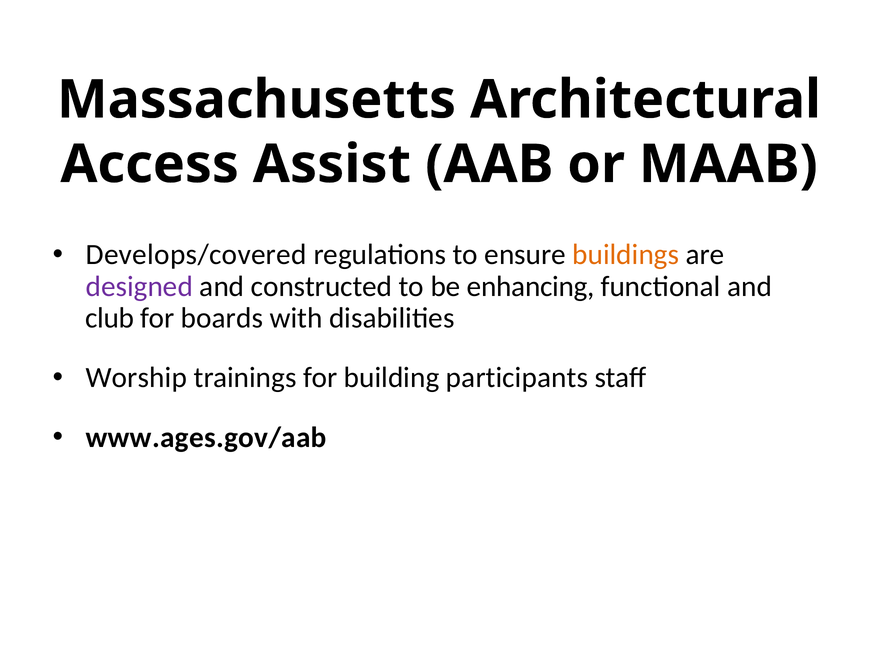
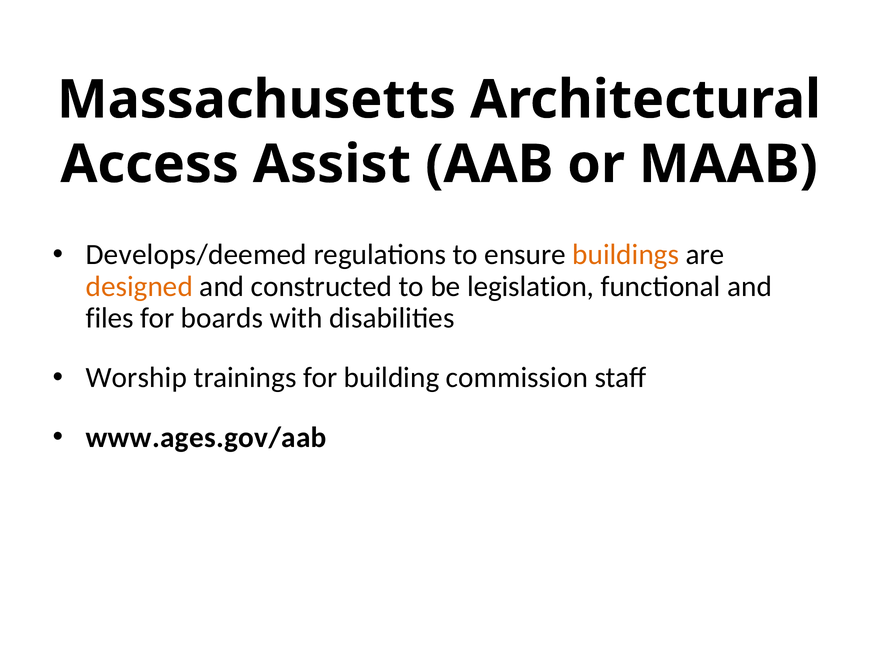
Develops/covered: Develops/covered -> Develops/deemed
designed colour: purple -> orange
enhancing: enhancing -> legislation
club: club -> files
participants: participants -> commission
